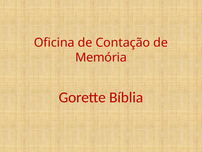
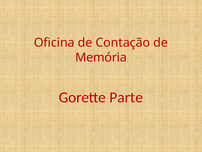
Bíblia: Bíblia -> Parte
